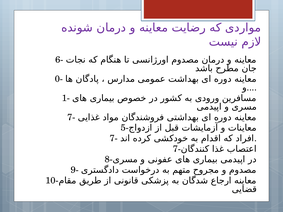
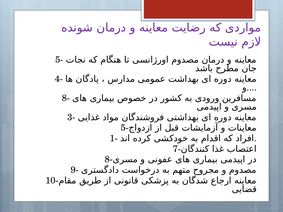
6- at (59, 60): 6- -> 5-
0-: 0- -> 4-
1- at (66, 98): 1- -> 8-
7- at (71, 117): 7- -> 3-
7- at (114, 138): 7- -> 1-
